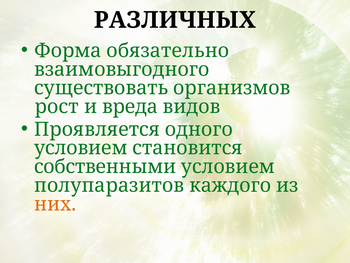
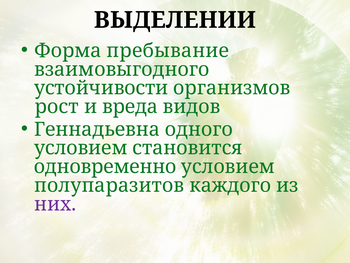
РАЗЛИЧНЫХ: РАЗЛИЧНЫХ -> ВЫДЕЛЕНИИ
обязательно: обязательно -> пребывание
существовать: существовать -> устойчивости
Проявляется: Проявляется -> Геннадьевна
собственными: собственными -> одновременно
них colour: orange -> purple
